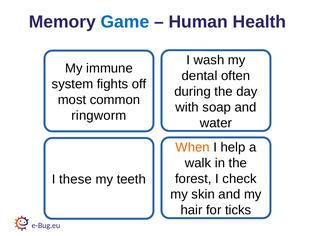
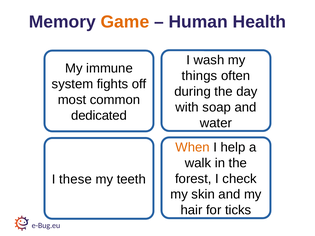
Game at (125, 22) colour: blue -> orange
dental: dental -> things
ringworm: ringworm -> dedicated
